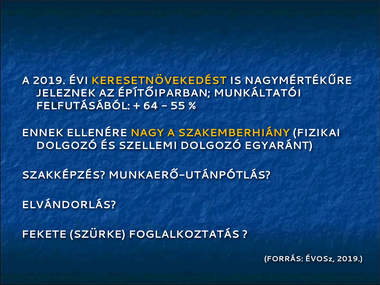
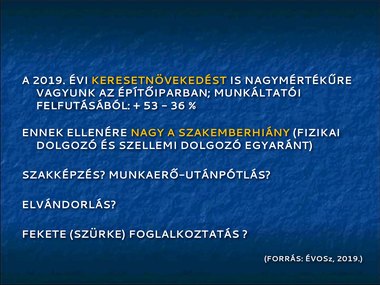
JELEZNEK: JELEZNEK -> VAGYUNK
64: 64 -> 53
55: 55 -> 36
